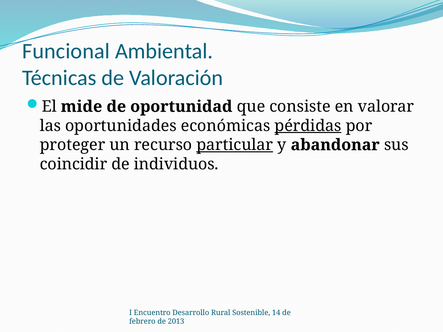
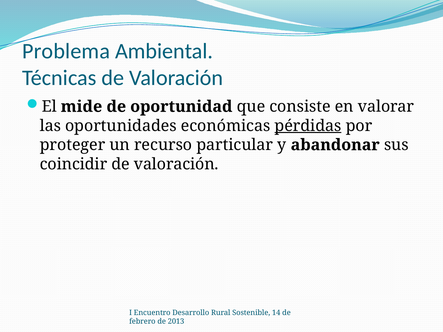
Funcional: Funcional -> Problema
particular underline: present -> none
individuos at (176, 164): individuos -> valoración
